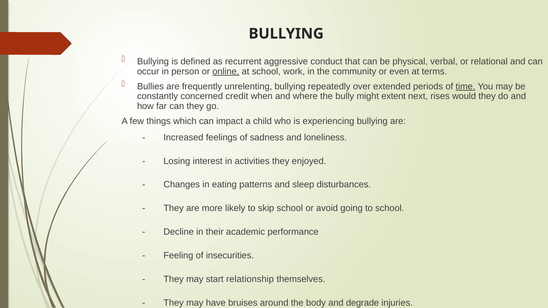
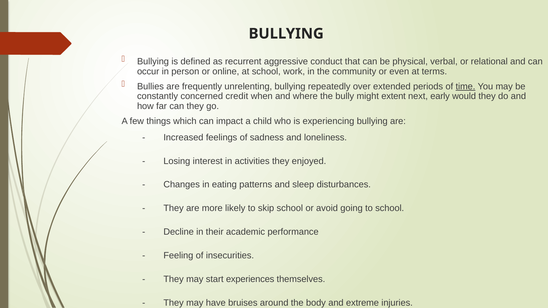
online underline: present -> none
rises: rises -> early
relationship: relationship -> experiences
degrade: degrade -> extreme
